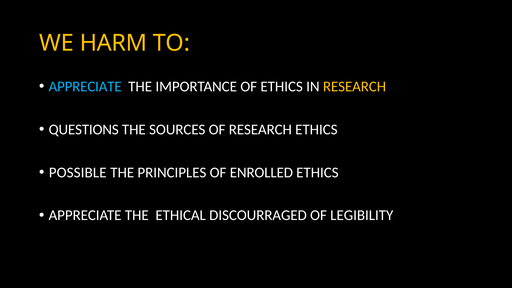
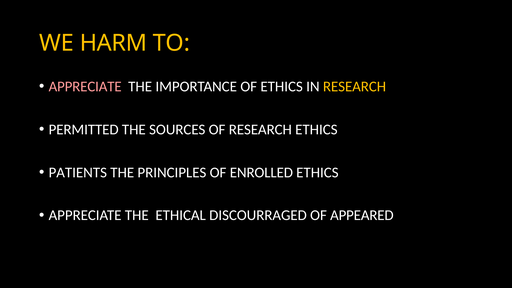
APPRECIATE at (85, 87) colour: light blue -> pink
QUESTIONS: QUESTIONS -> PERMITTED
POSSIBLE: POSSIBLE -> PATIENTS
LEGIBILITY: LEGIBILITY -> APPEARED
